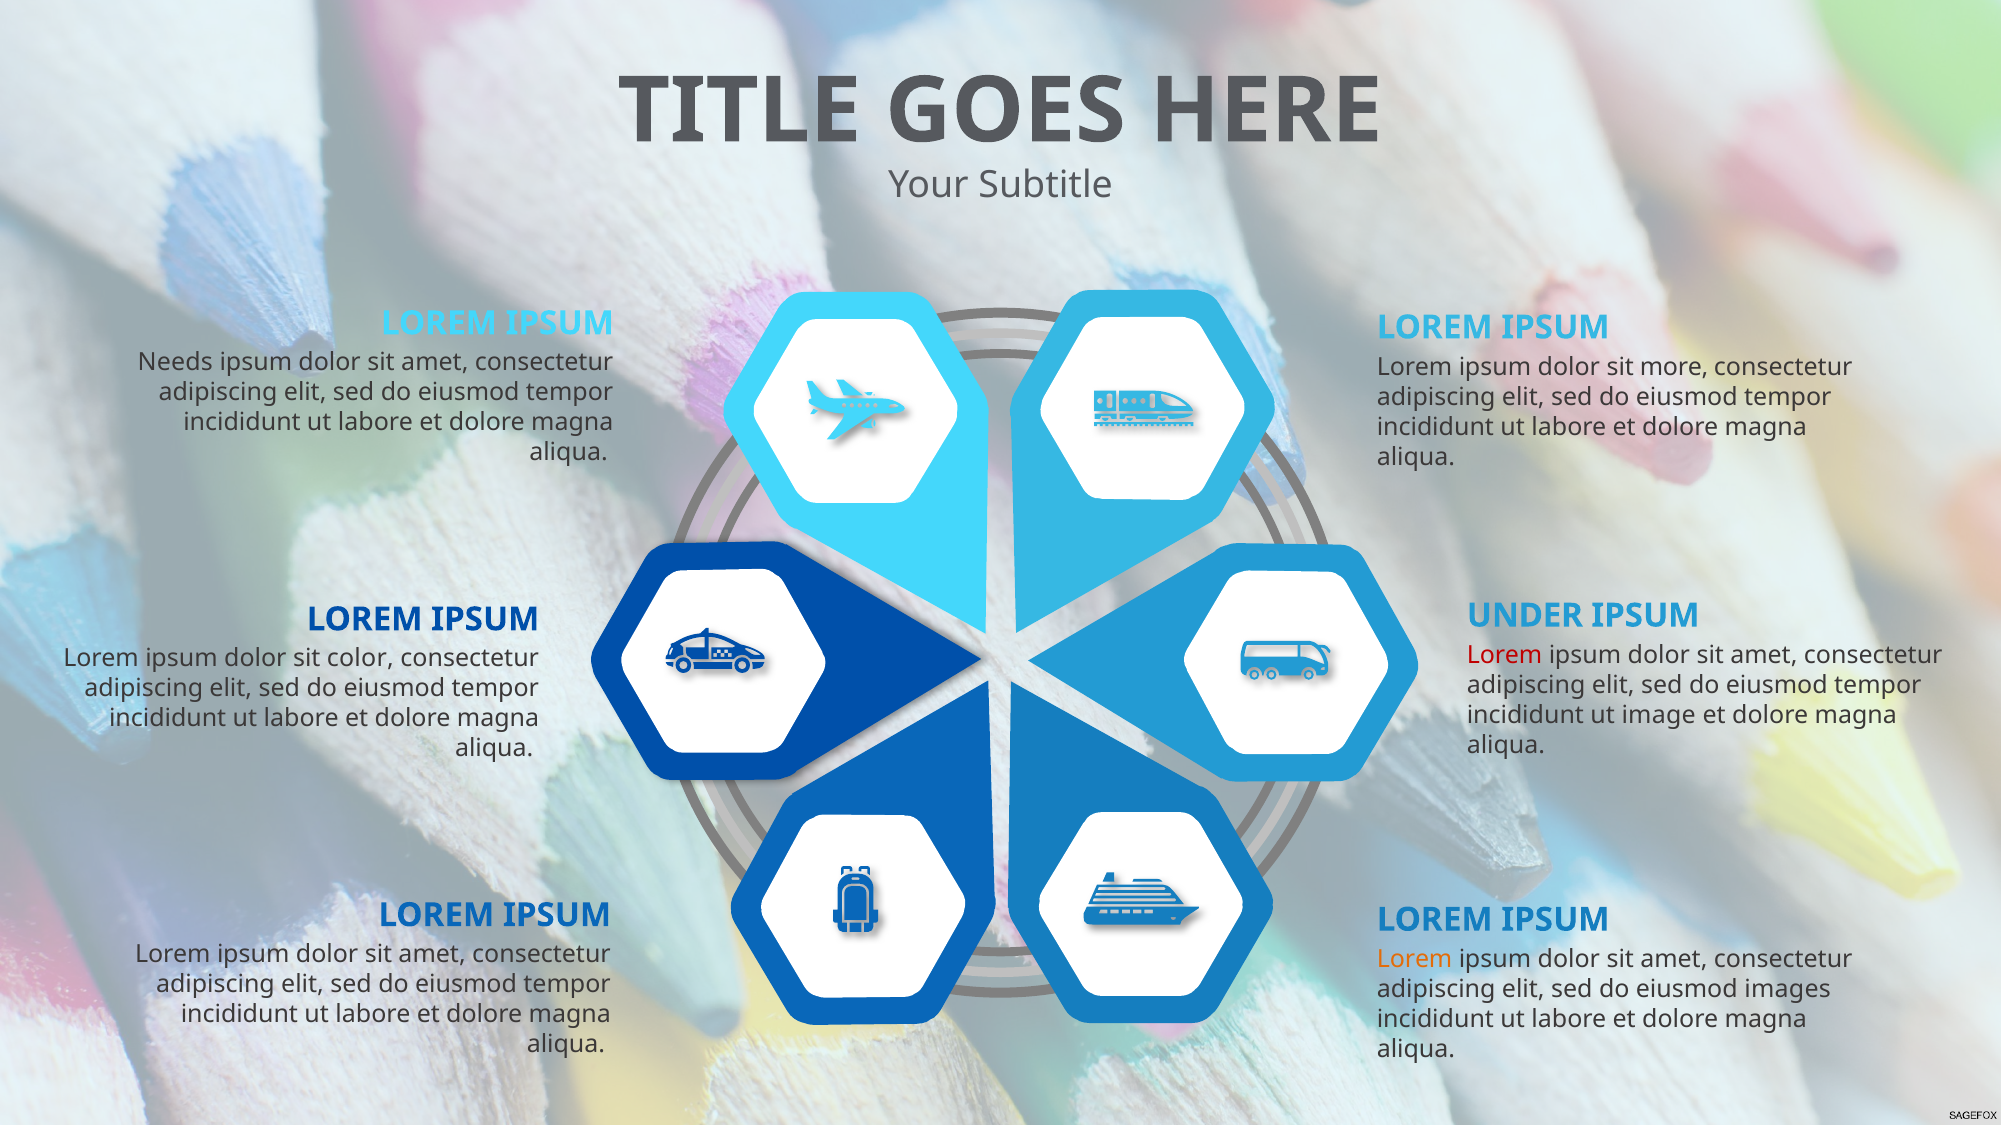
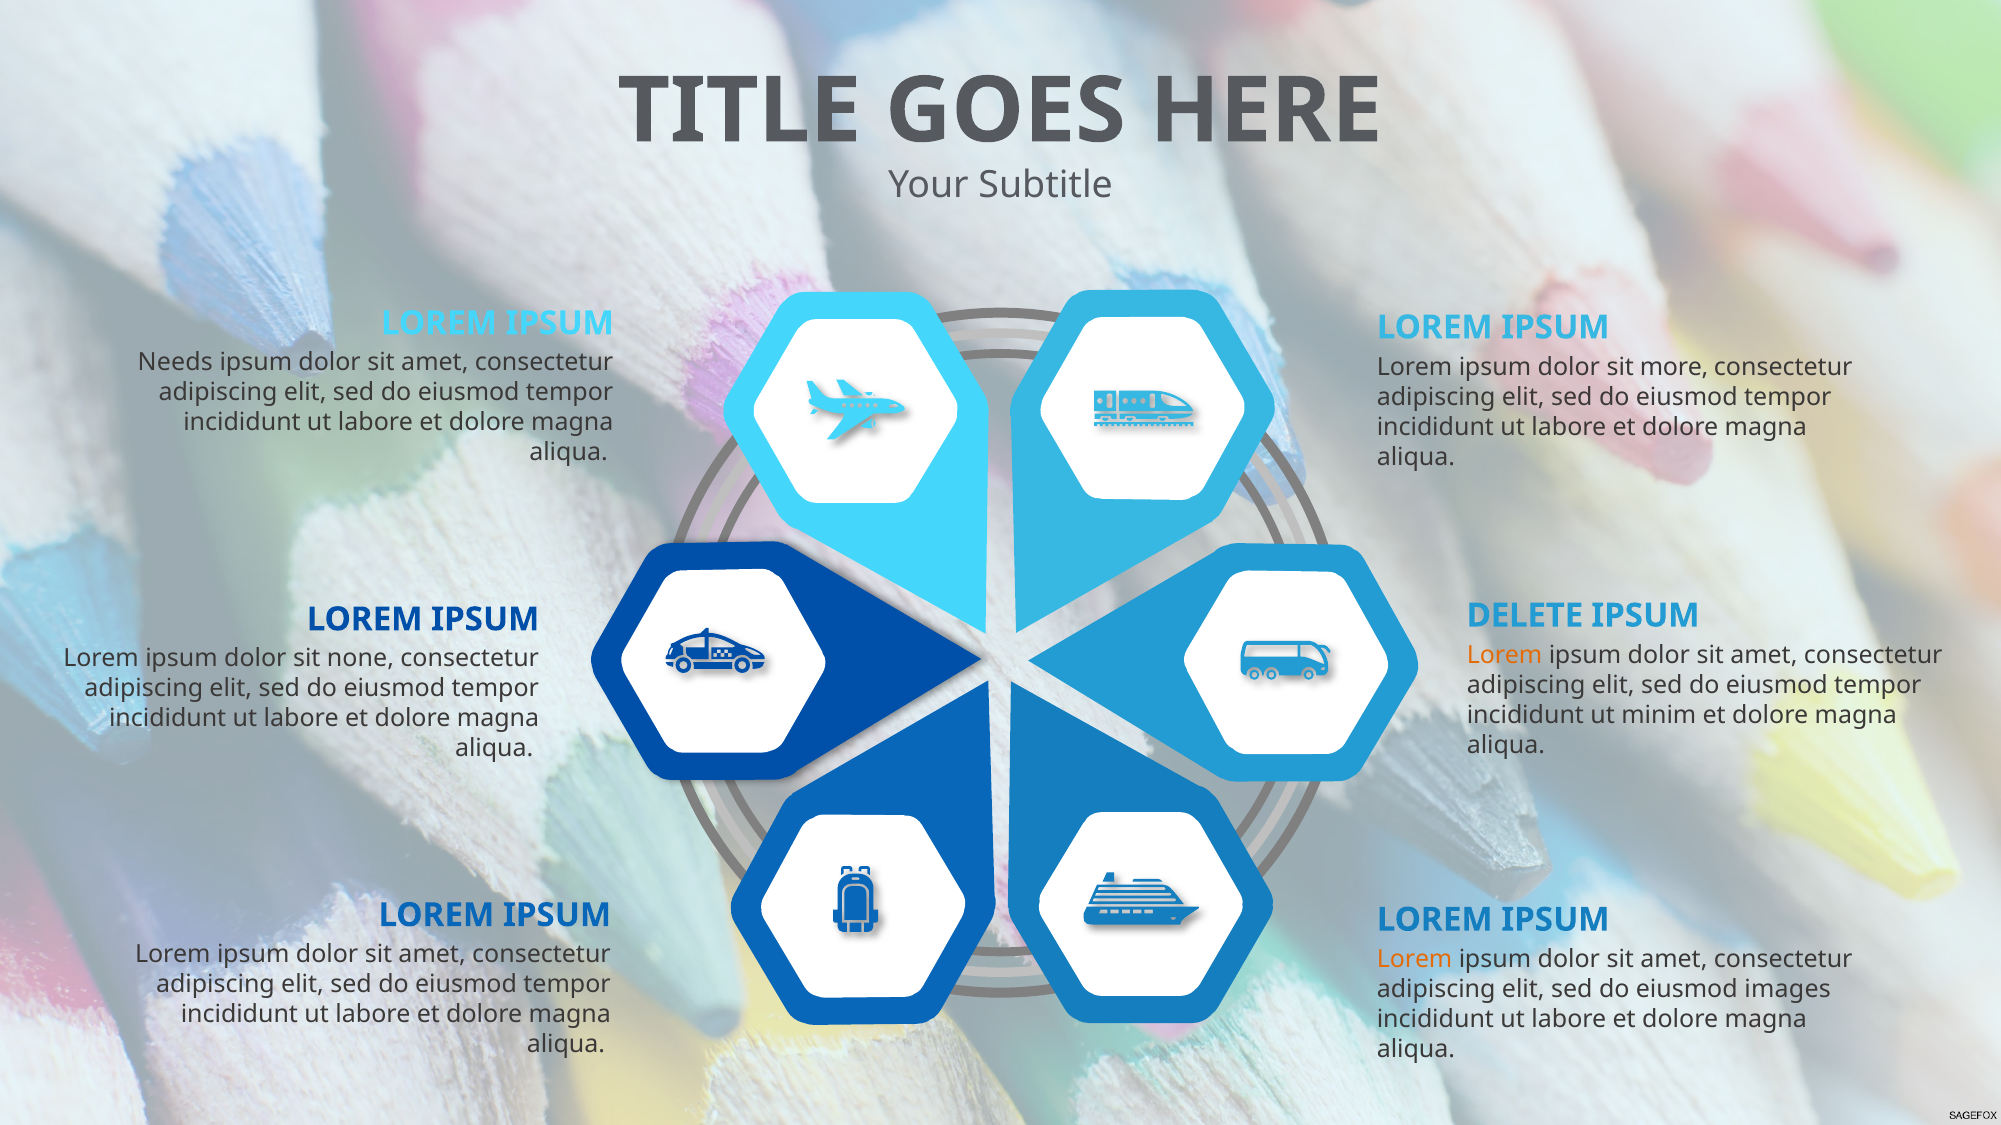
UNDER: UNDER -> DELETE
Lorem at (1505, 655) colour: red -> orange
color: color -> none
image: image -> minim
